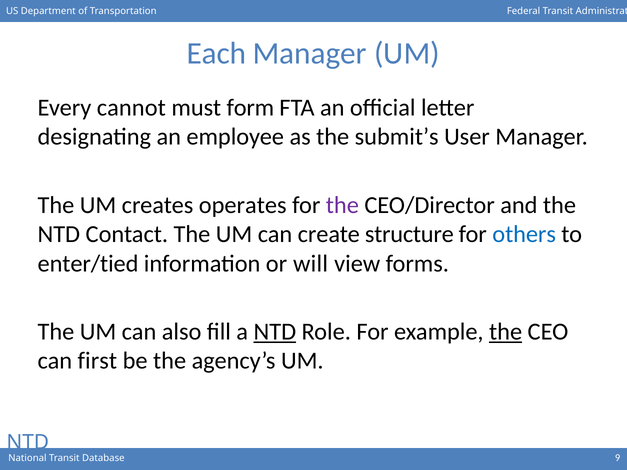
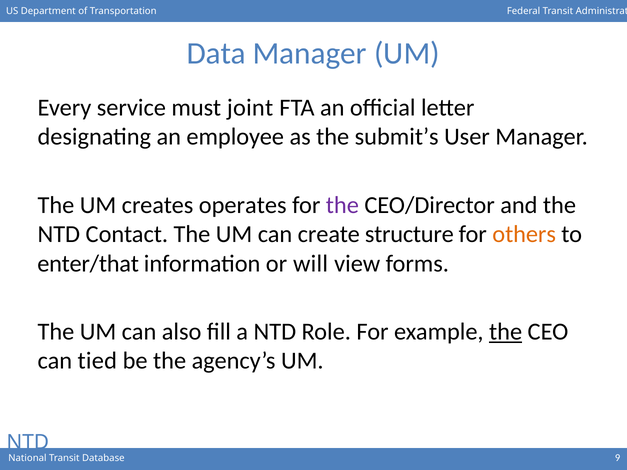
Each: Each -> Data
cannot: cannot -> service
form: form -> joint
others colour: blue -> orange
enter/tied: enter/tied -> enter/that
NTD at (275, 332) underline: present -> none
first: first -> tied
